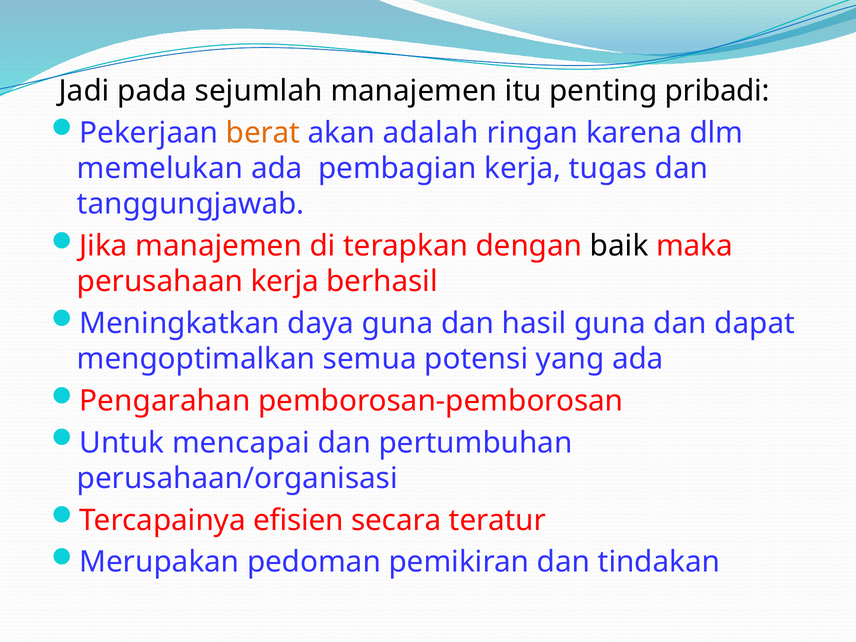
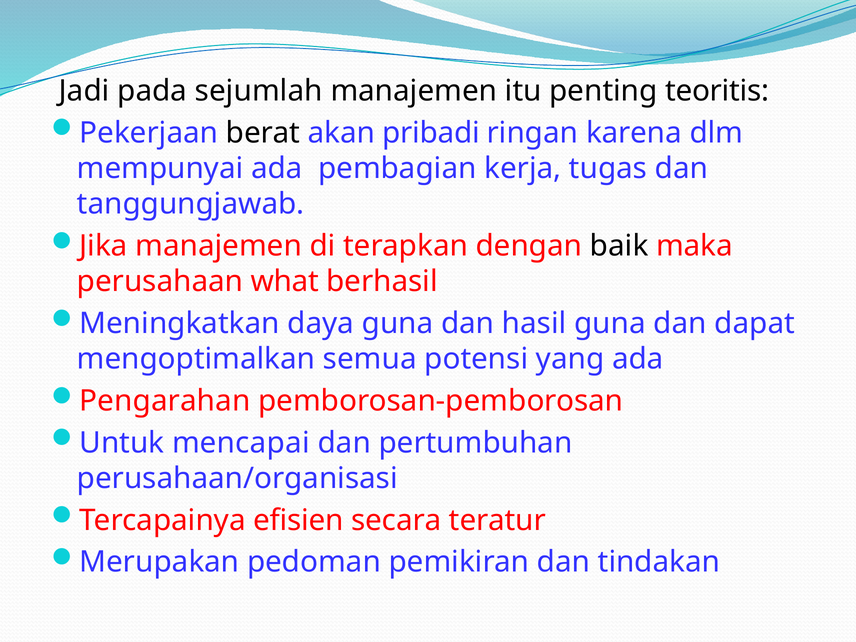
pribadi: pribadi -> teoritis
berat colour: orange -> black
adalah: adalah -> pribadi
memelukan: memelukan -> mempunyai
perusahaan kerja: kerja -> what
